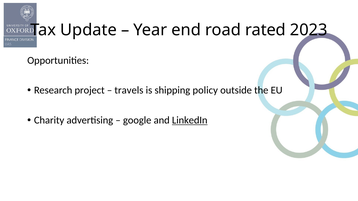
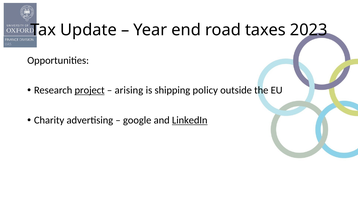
rated: rated -> taxes
project underline: none -> present
travels: travels -> arising
